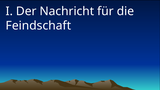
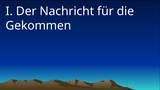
Feindschaft: Feindschaft -> Gekommen
